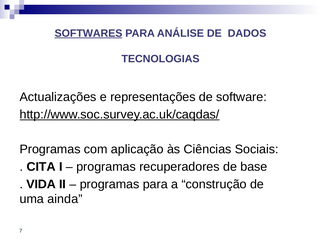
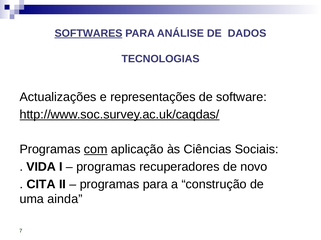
com underline: none -> present
CITA: CITA -> VIDA
base: base -> novo
VIDA: VIDA -> CITA
